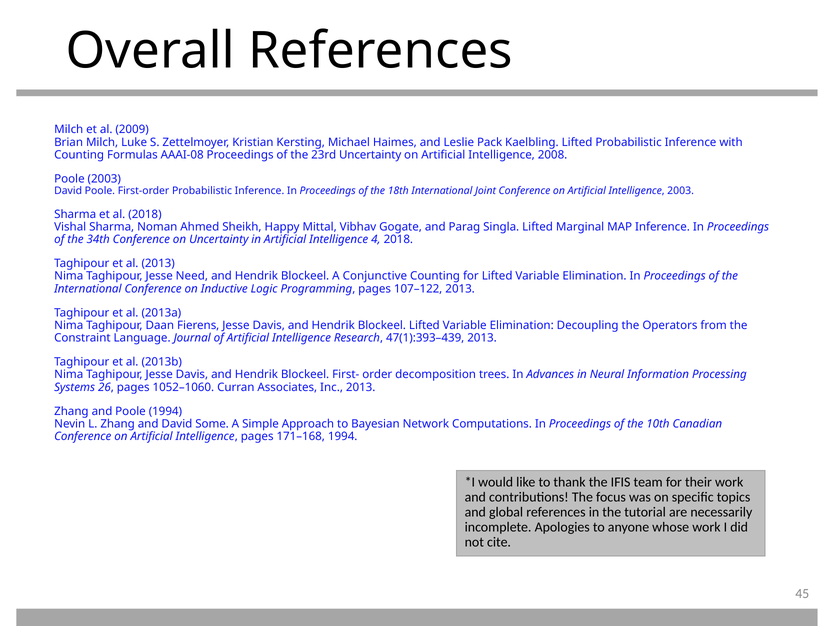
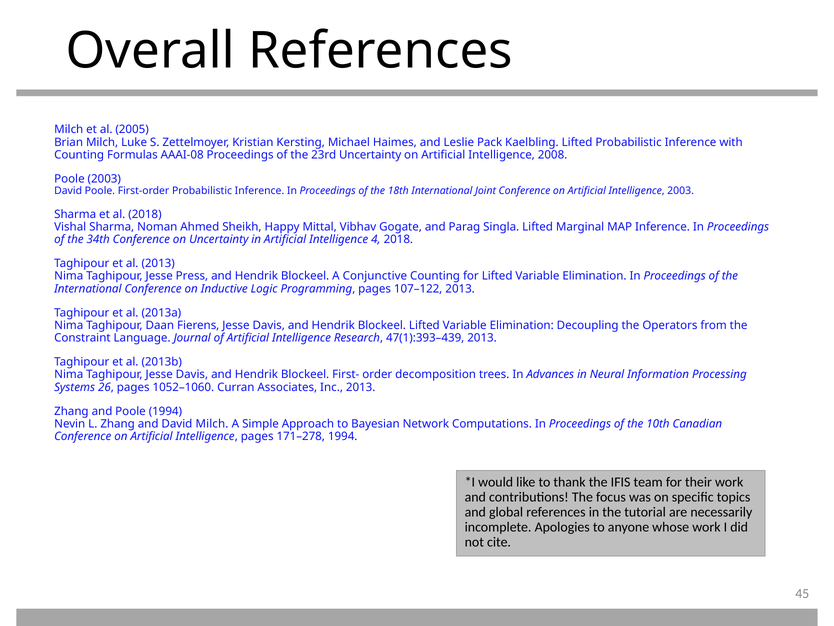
2009: 2009 -> 2005
Need: Need -> Press
David Some: Some -> Milch
171–168: 171–168 -> 171–278
